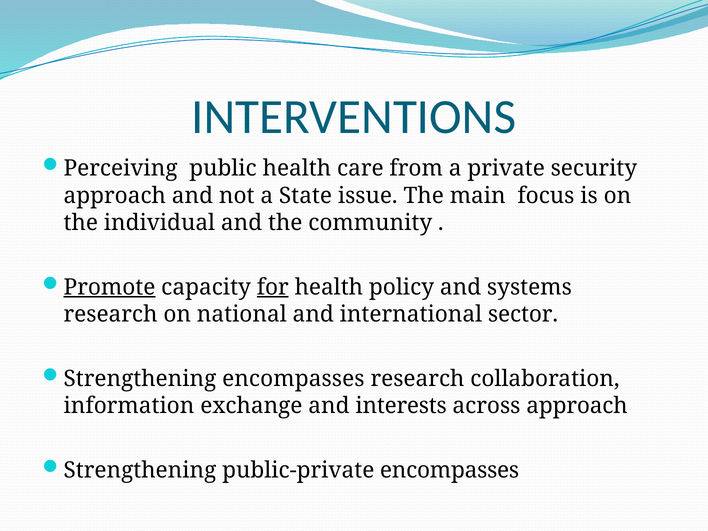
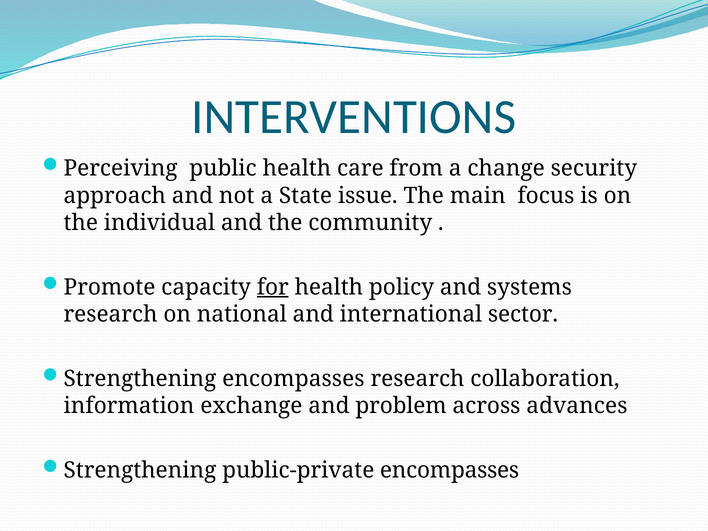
private: private -> change
Promote underline: present -> none
interests: interests -> problem
across approach: approach -> advances
